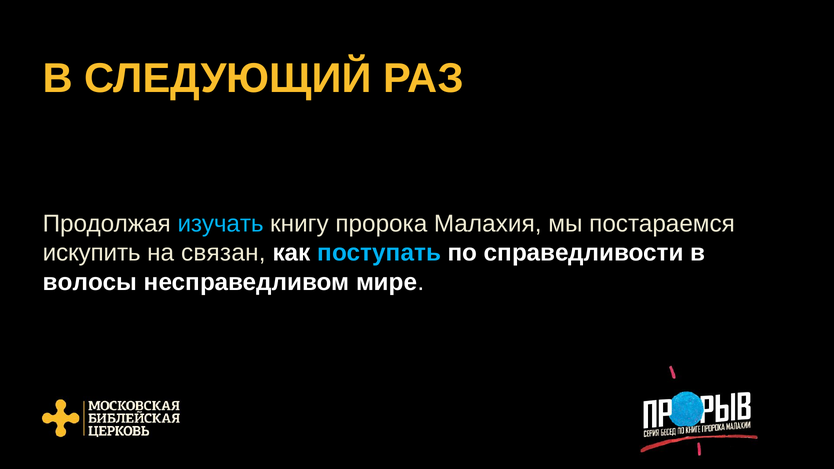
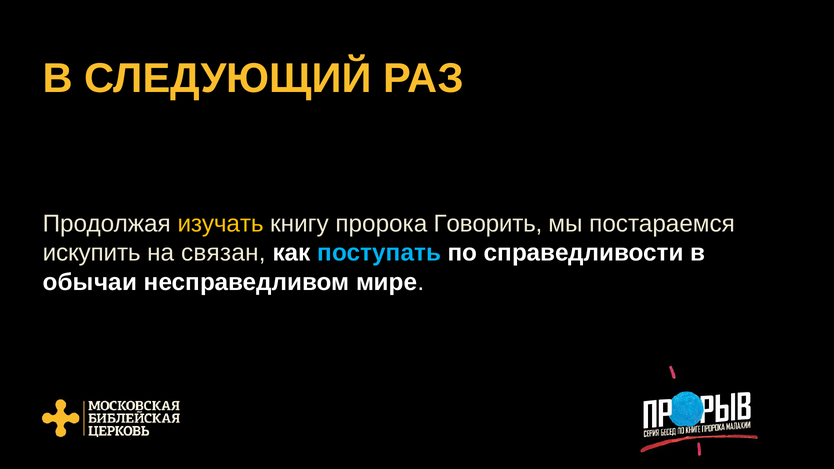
изучать colour: light blue -> yellow
Малахия: Малахия -> Говорить
волосы: волосы -> обычаи
